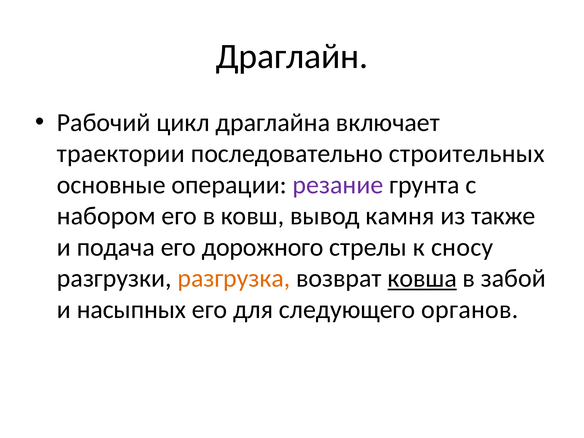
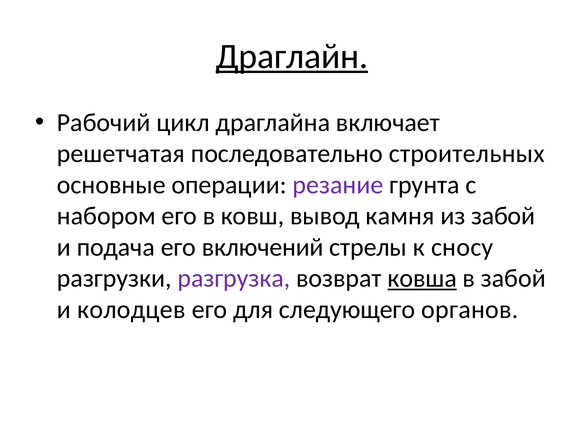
Драглайн underline: none -> present
траектории: траектории -> решетчатая
из также: также -> забой
дорожного: дорожного -> включений
разгрузка colour: orange -> purple
насыпных: насыпных -> колодцев
